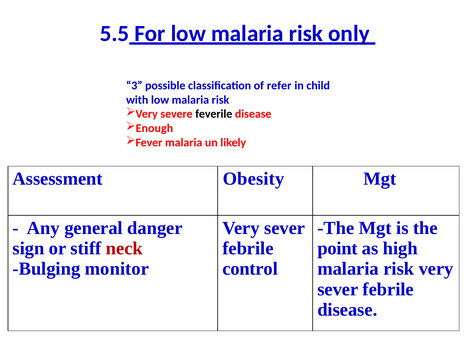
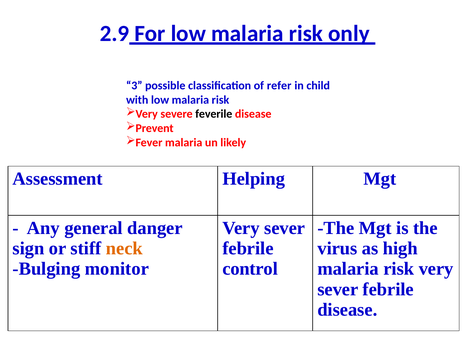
5.5: 5.5 -> 2.9
Enough: Enough -> Prevent
Obesity: Obesity -> Helping
neck colour: red -> orange
point: point -> virus
